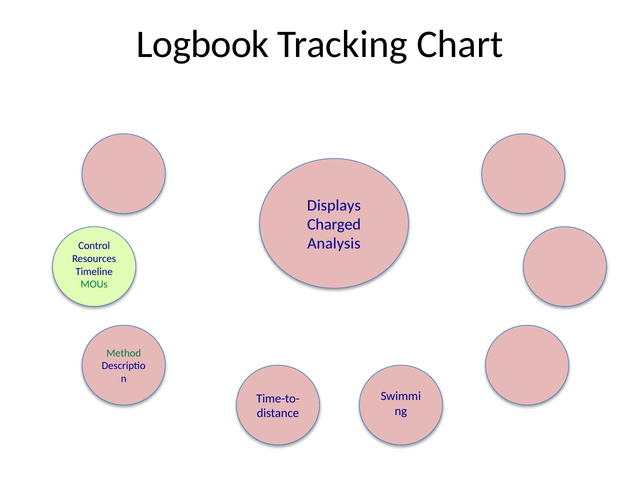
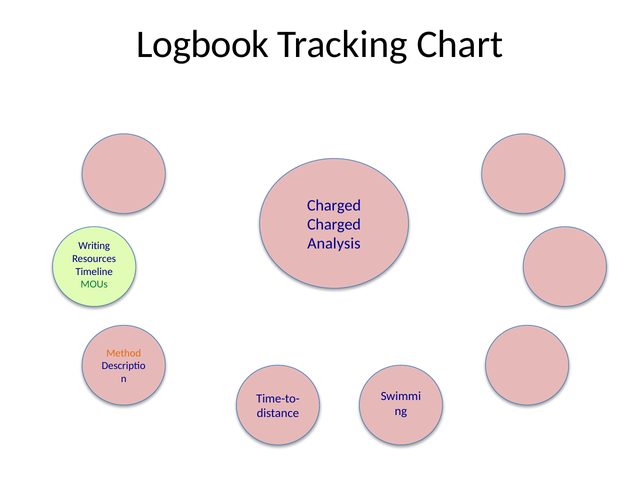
Displays at (334, 206): Displays -> Charged
Control: Control -> Writing
Method colour: green -> orange
